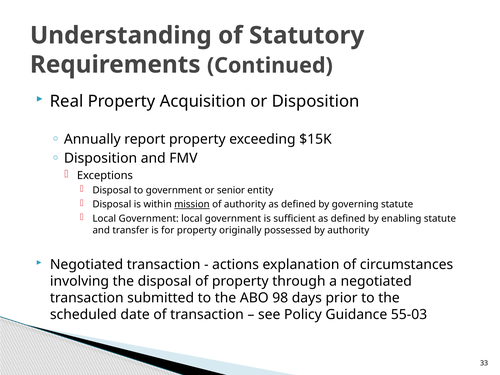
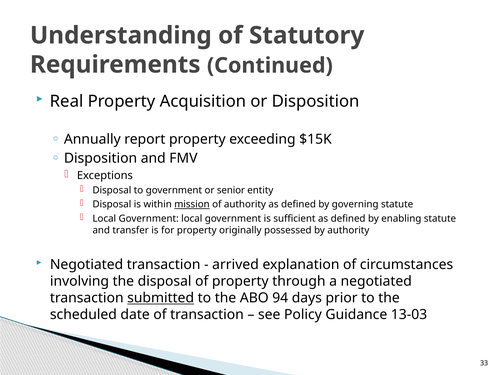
actions: actions -> arrived
submitted underline: none -> present
98: 98 -> 94
55-03: 55-03 -> 13-03
